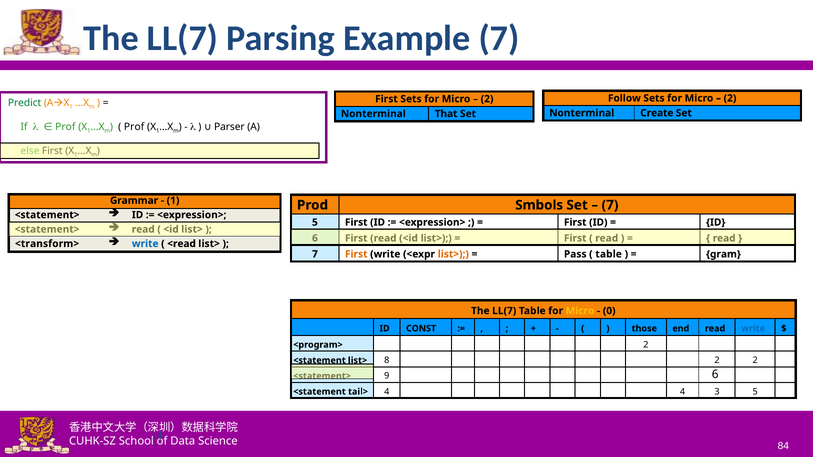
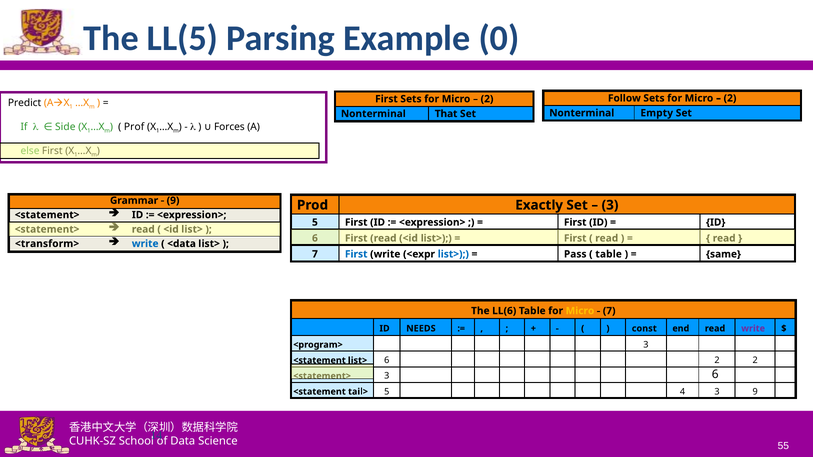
LL(7 at (183, 38): LL(7 -> LL(5
Example 7: 7 -> 0
Predict colour: green -> black
Create: Create -> Empty
Parser: Parser -> Forces
Prof at (65, 127): Prof -> Side
1 at (173, 201): 1 -> 9
Smbols: Smbols -> Exactly
7 at (610, 205): 7 -> 3
<read: <read -> <data
First at (356, 254) colour: orange -> blue
list> at (453, 254) colour: orange -> blue
gram: gram -> same
LL(7 at (504, 311): LL(7 -> LL(6
0 at (609, 311): 0 -> 7
CONST: CONST -> NEEDS
those: those -> const
write at (753, 329) colour: blue -> purple
2 at (646, 345): 2 -> 3
8 at (387, 361): 8 -> 6
9 at (387, 376): 9 -> 3
tail> 4: 4 -> 5
3 5: 5 -> 9
84: 84 -> 55
